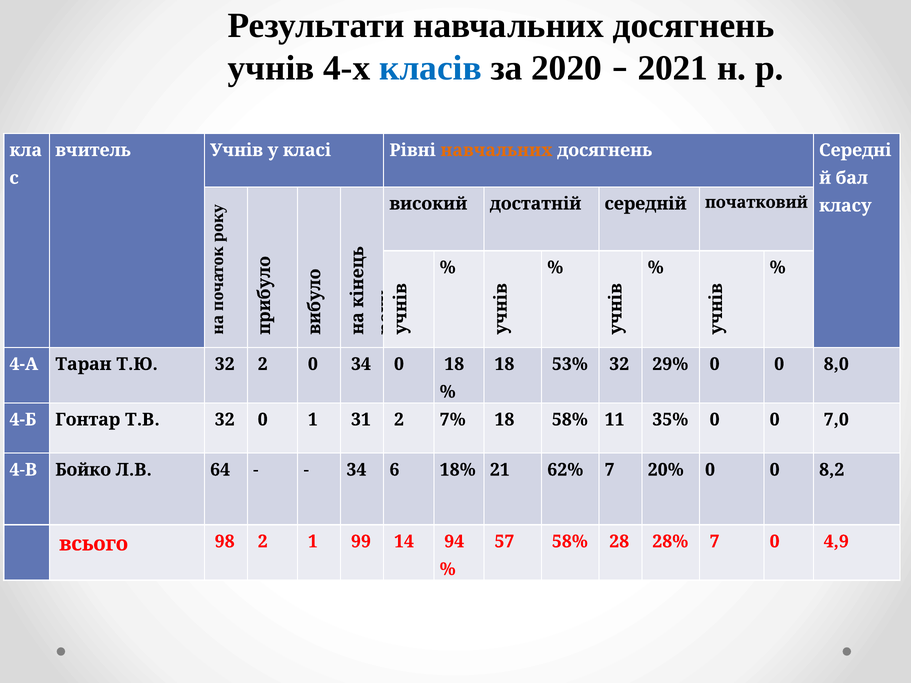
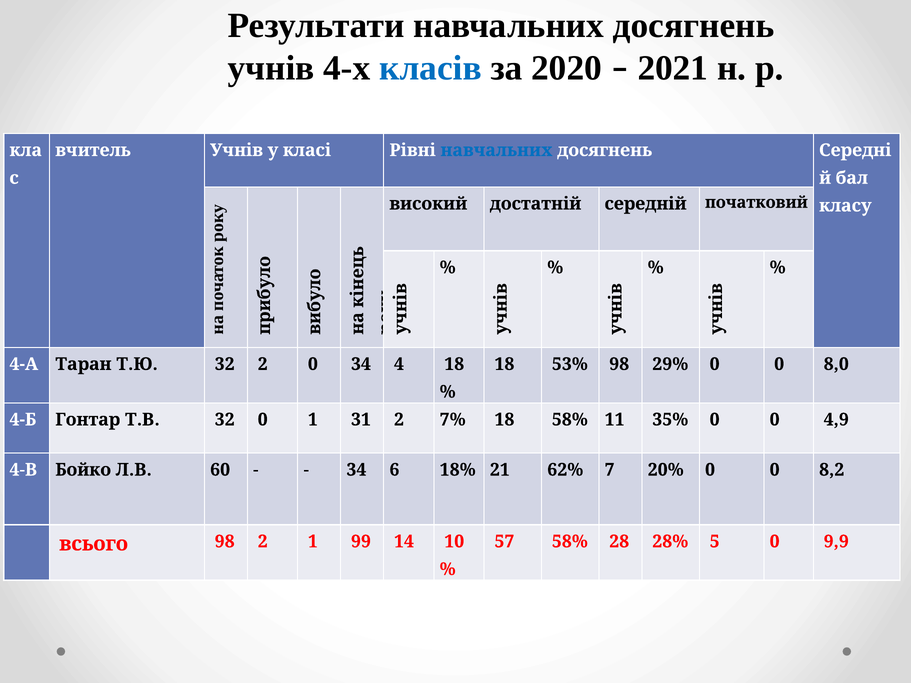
навчальних at (497, 150) colour: orange -> blue
34 0: 0 -> 4
53% 32: 32 -> 98
7,0: 7,0 -> 4,9
64: 64 -> 60
28% 7: 7 -> 5
4,9: 4,9 -> 9,9
94: 94 -> 10
